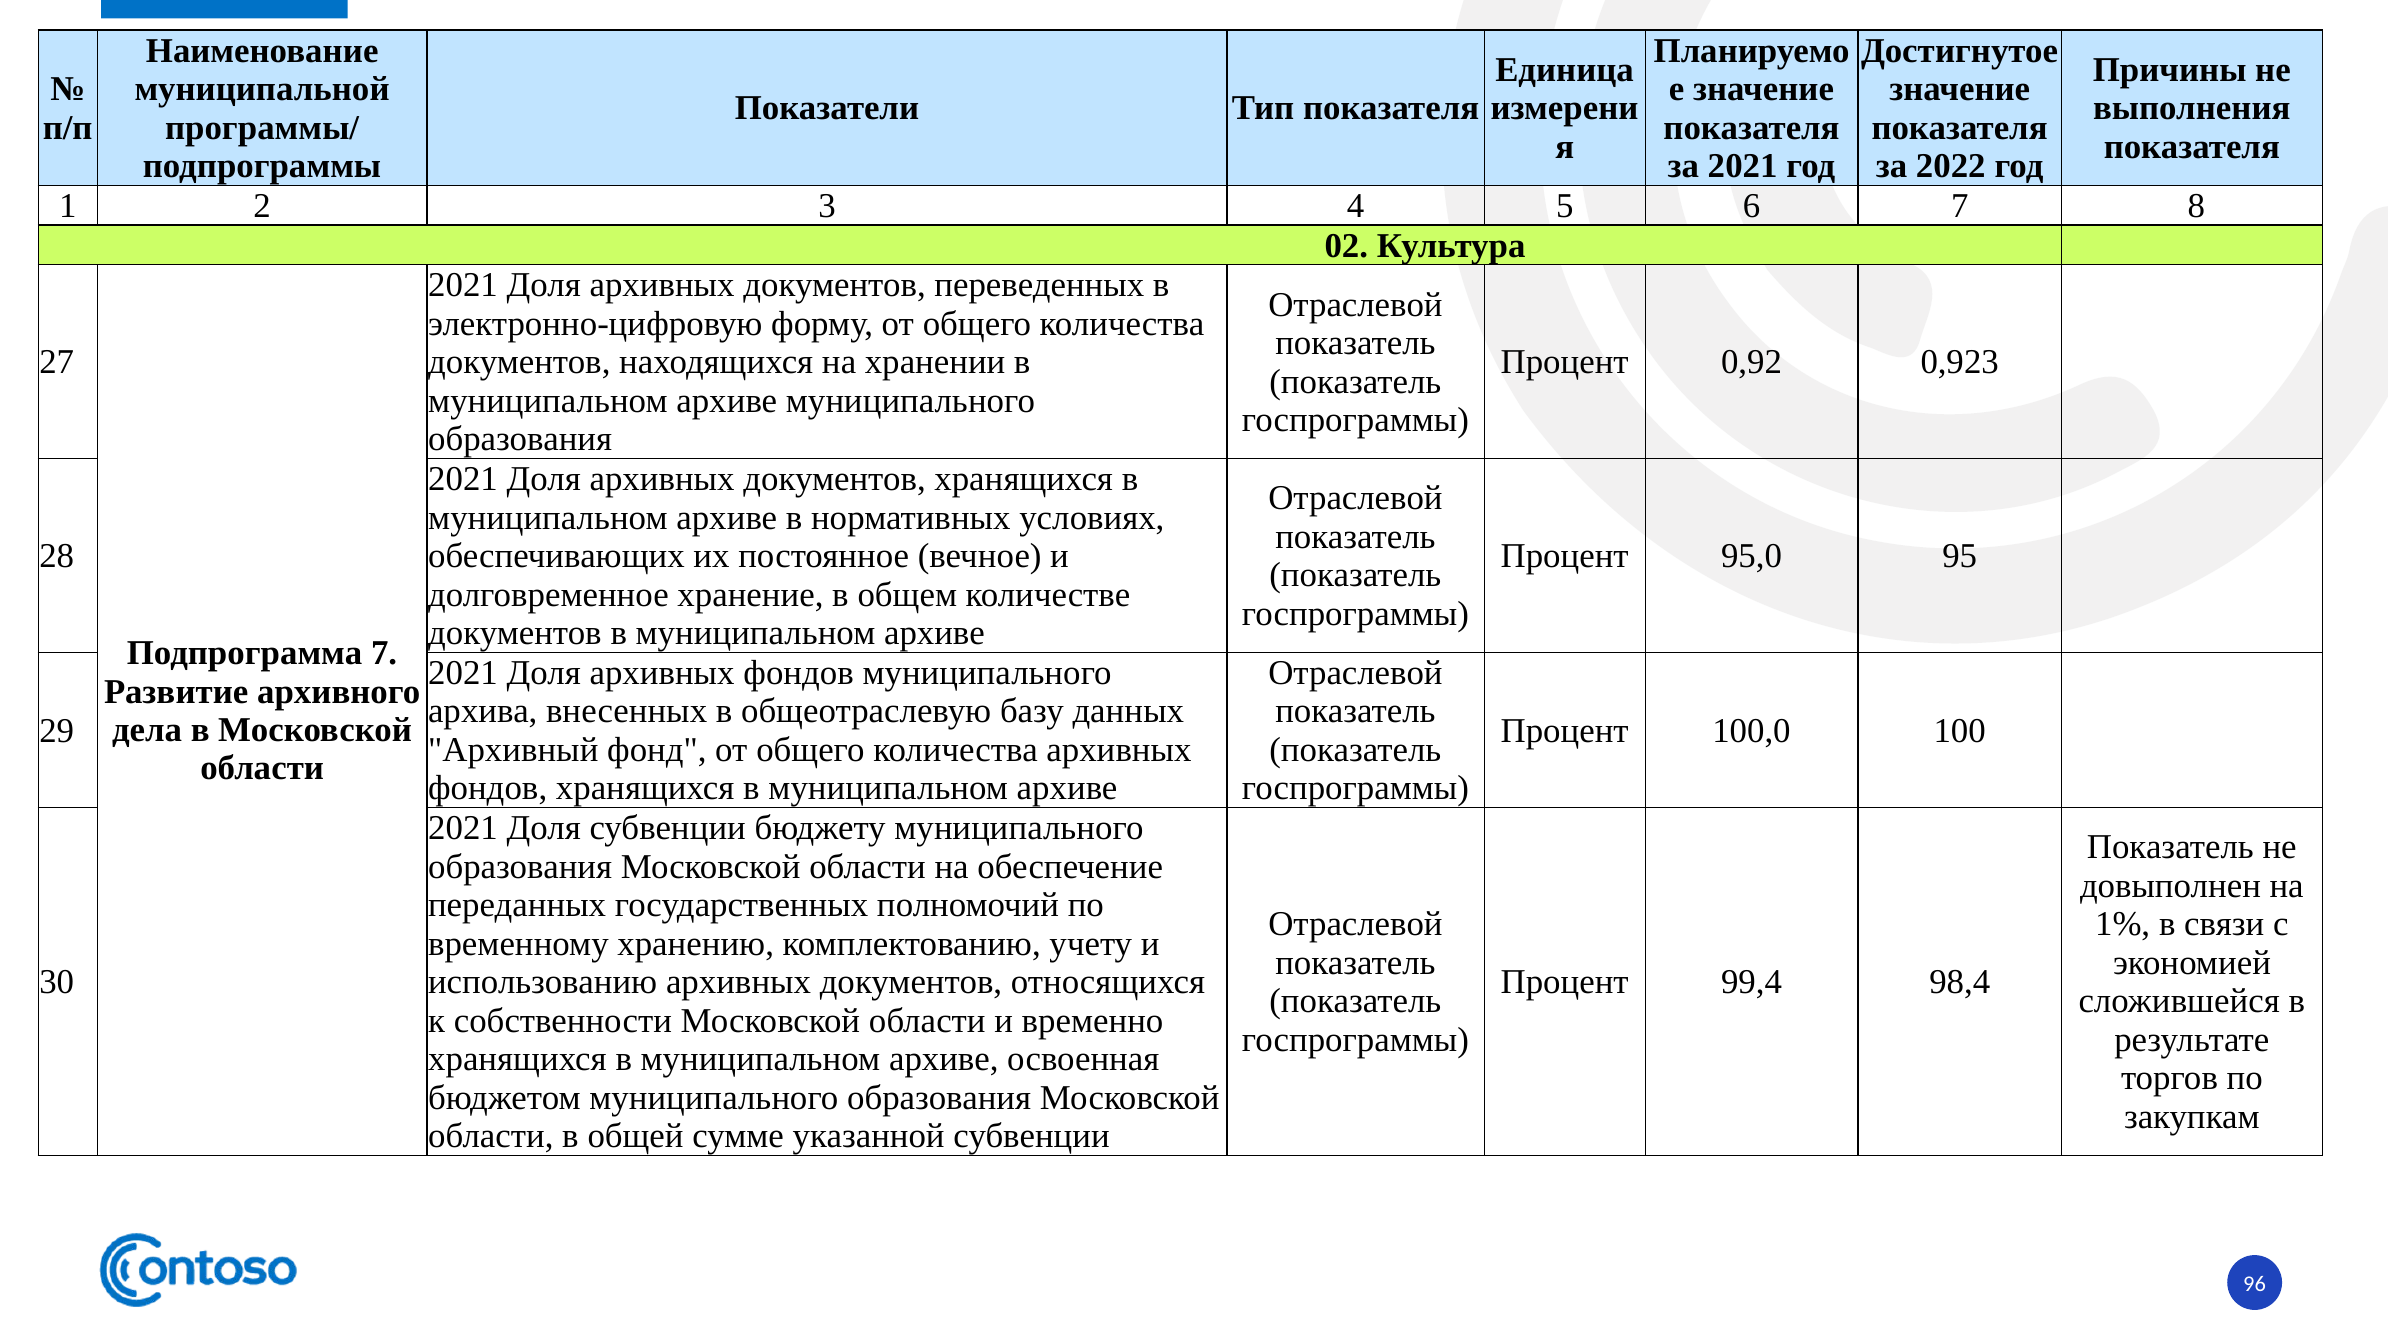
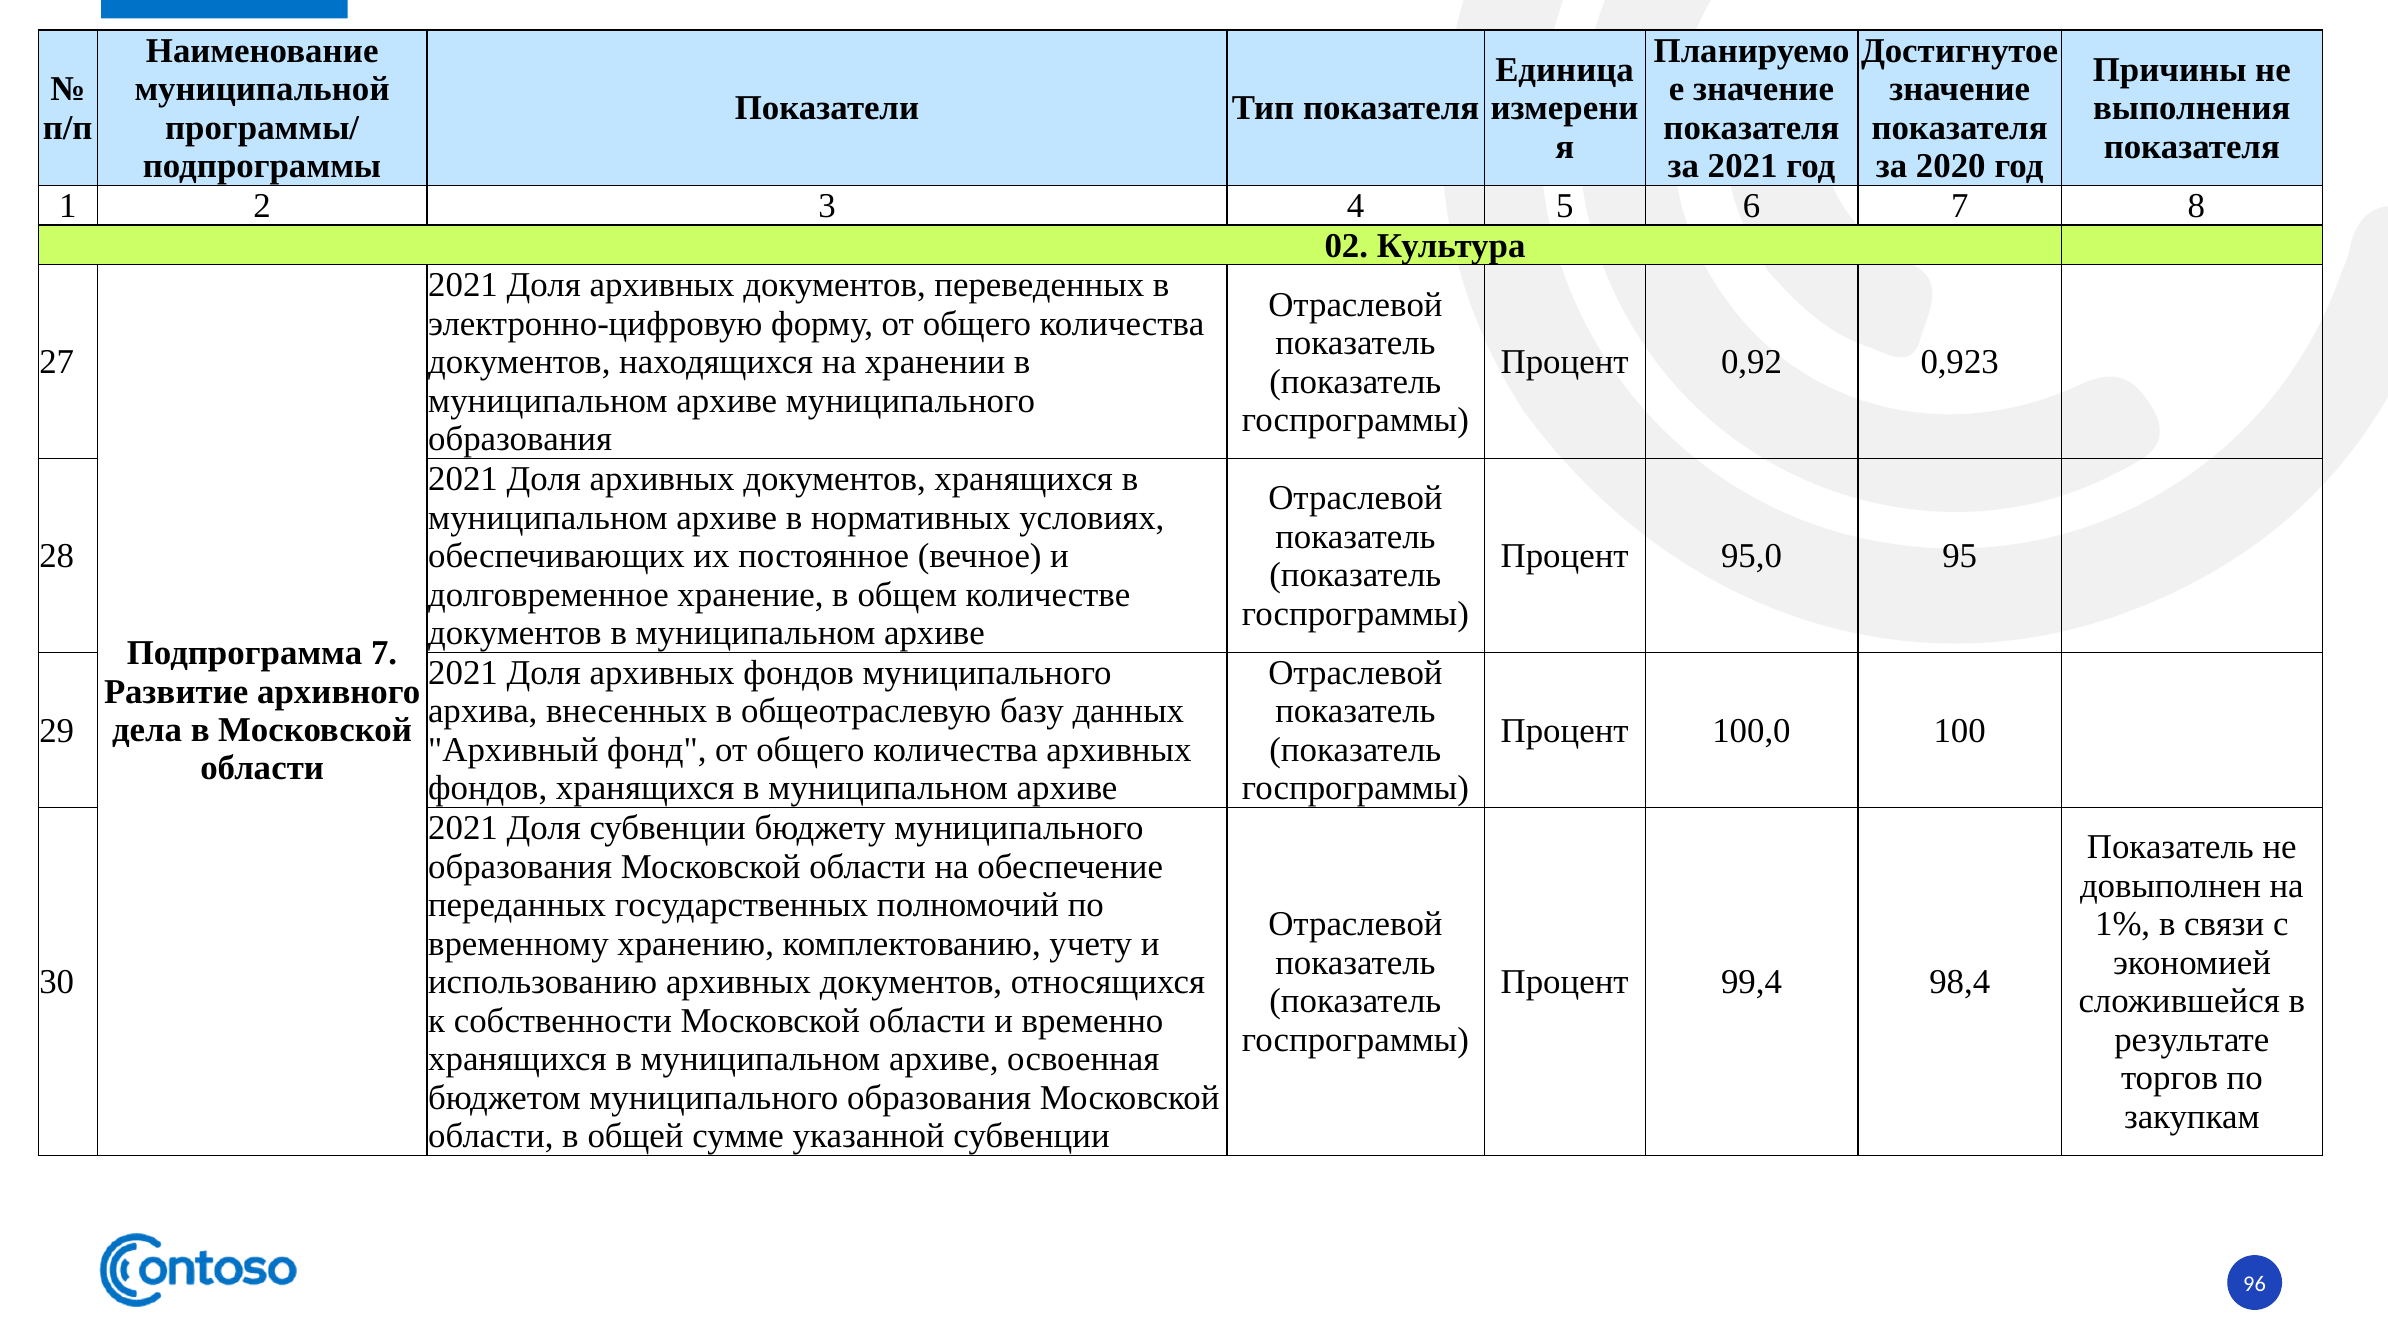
2022: 2022 -> 2020
